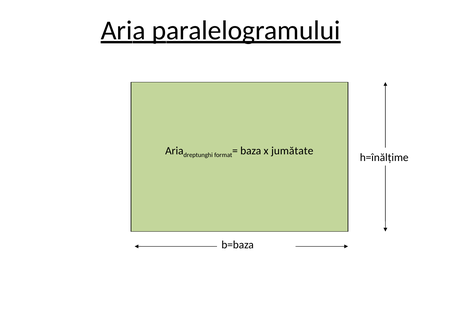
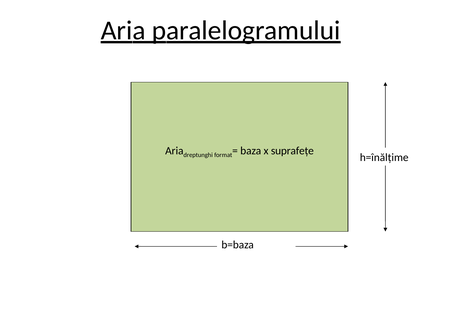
jumătate: jumătate -> suprafețe
